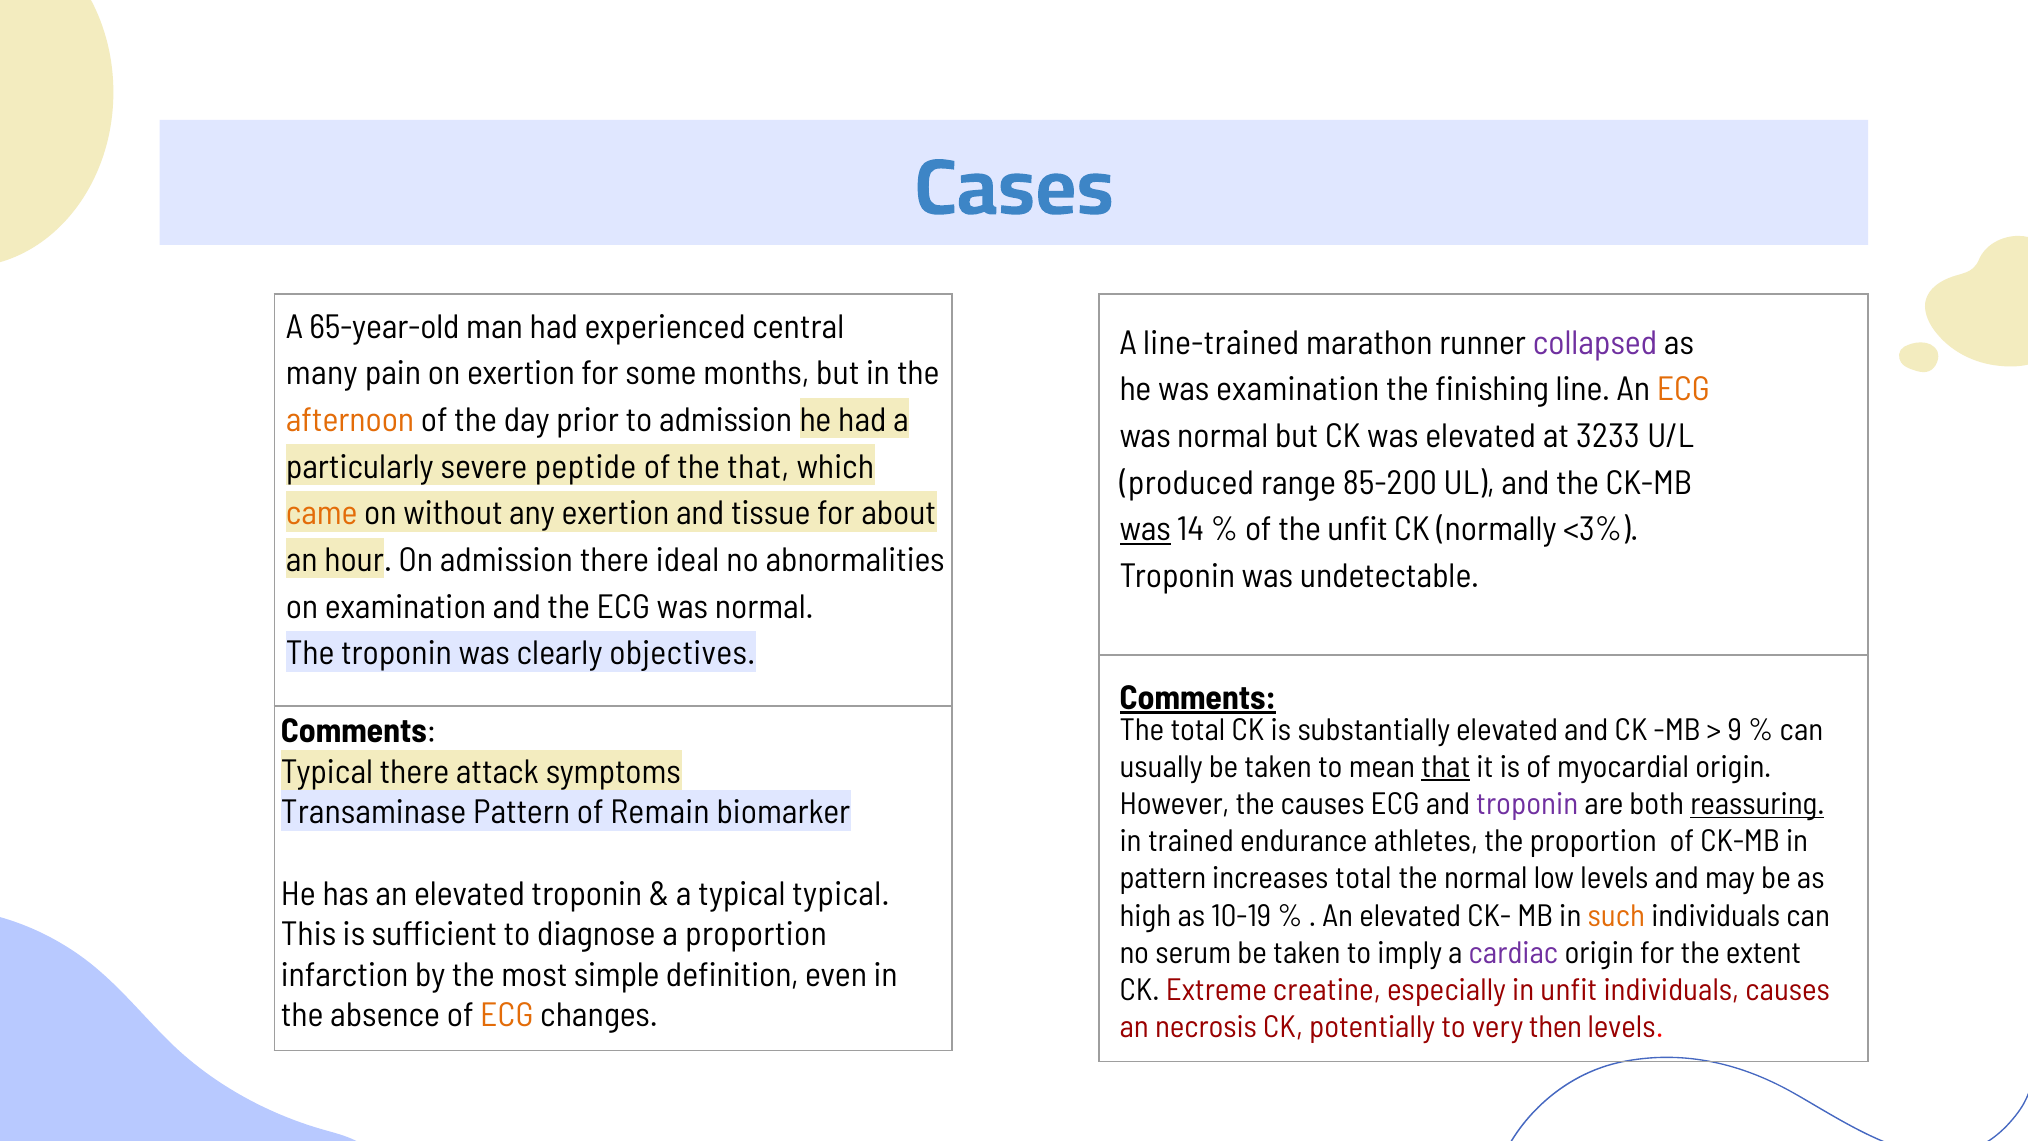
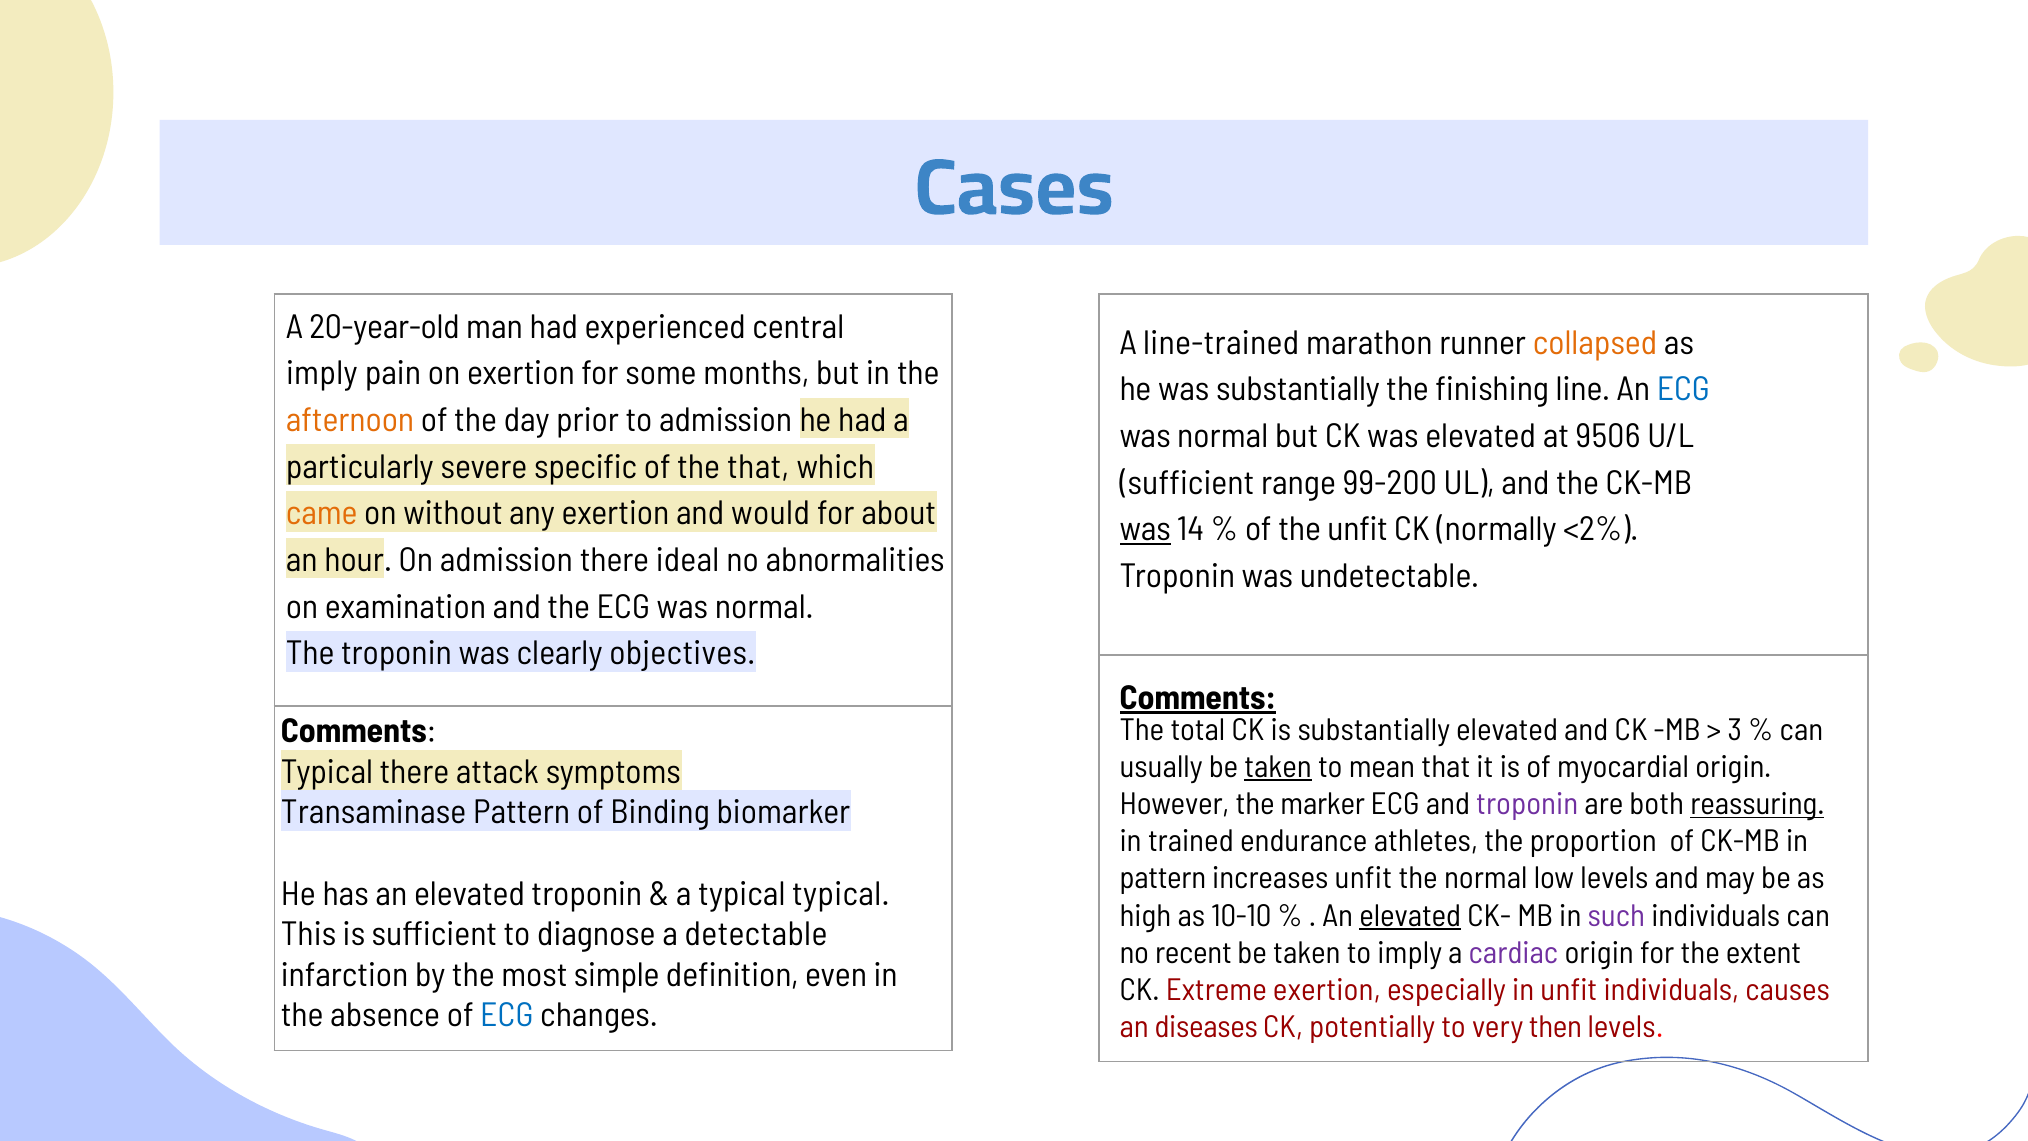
65-year-old: 65-year-old -> 20-year-old
collapsed colour: purple -> orange
many at (322, 374): many -> imply
was examination: examination -> substantially
ECG at (1683, 390) colour: orange -> blue
3233: 3233 -> 9506
peptide: peptide -> specific
produced at (1187, 483): produced -> sufficient
85-200: 85-200 -> 99-200
tissue: tissue -> would
<3%: <3% -> <2%
9: 9 -> 3
taken at (1278, 767) underline: none -> present
that at (1446, 767) underline: present -> none
the causes: causes -> marker
Remain: Remain -> Binding
increases total: total -> unfit
10-19: 10-19 -> 10-10
elevated at (1410, 916) underline: none -> present
such colour: orange -> purple
a proportion: proportion -> detectable
serum: serum -> recent
Extreme creatine: creatine -> exertion
ECG at (507, 1015) colour: orange -> blue
necrosis: necrosis -> diseases
